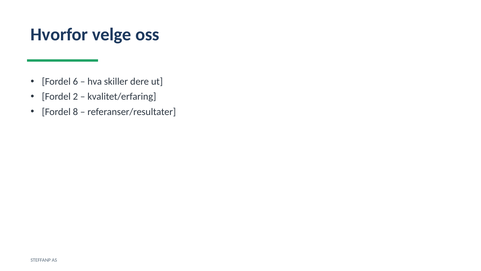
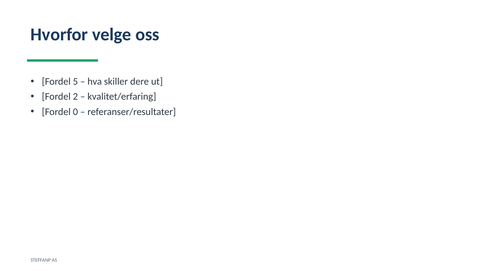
6: 6 -> 5
8: 8 -> 0
